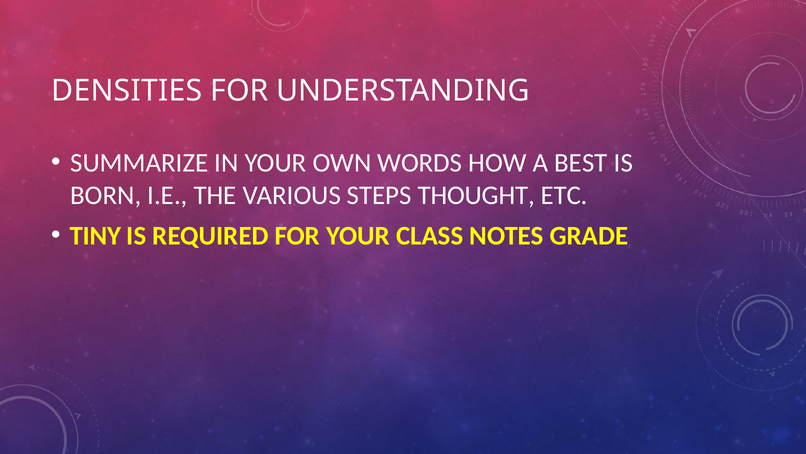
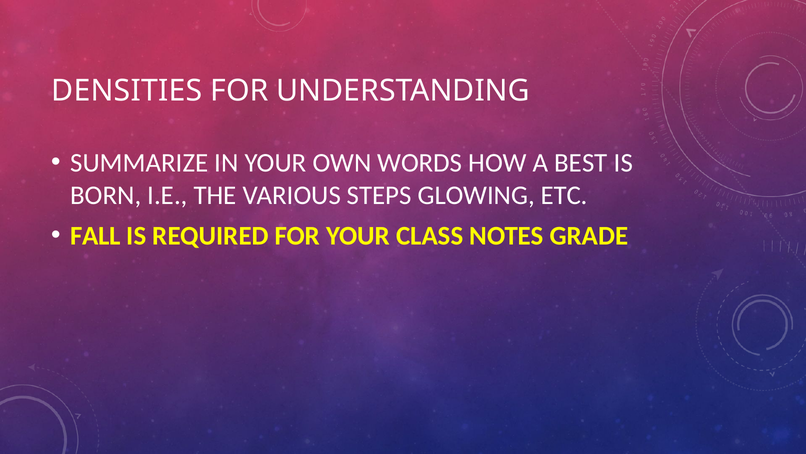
THOUGHT: THOUGHT -> GLOWING
TINY: TINY -> FALL
